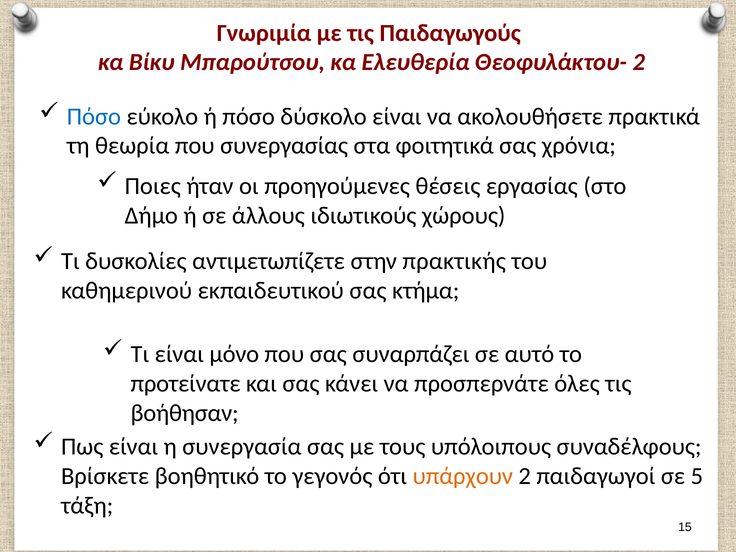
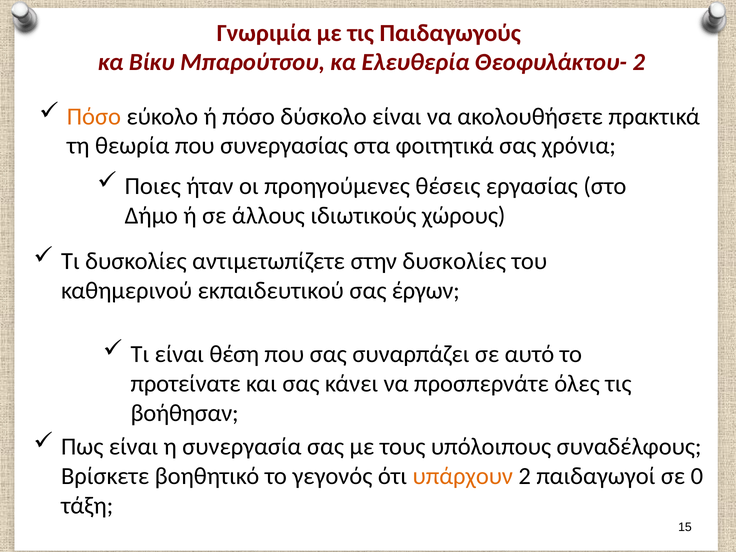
Πόσο at (94, 116) colour: blue -> orange
στην πρακτικής: πρακτικής -> δυσκολίες
κτήμα: κτήμα -> έργων
μόνο: μόνο -> θέση
5: 5 -> 0
